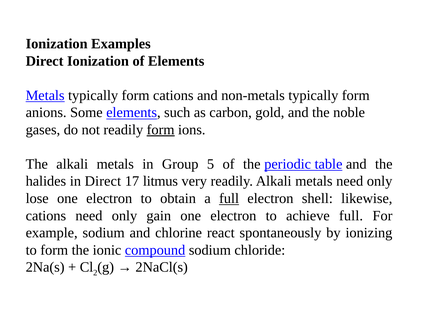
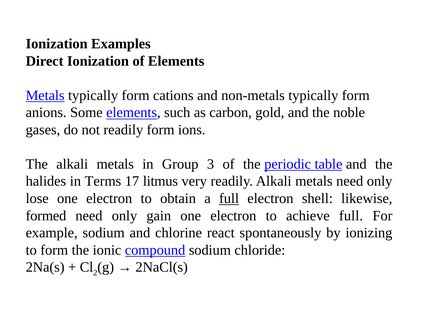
form at (161, 130) underline: present -> none
5: 5 -> 3
in Direct: Direct -> Terms
cations at (46, 215): cations -> formed
